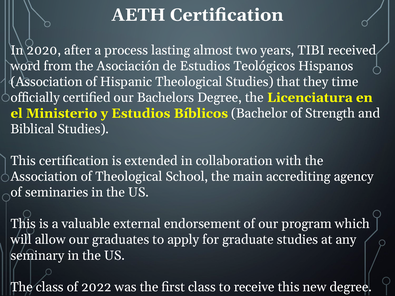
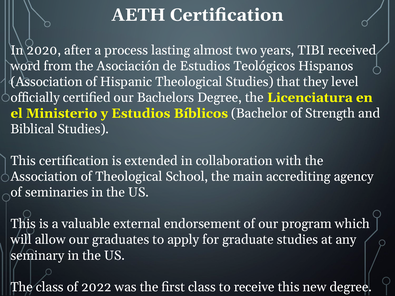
time: time -> level
